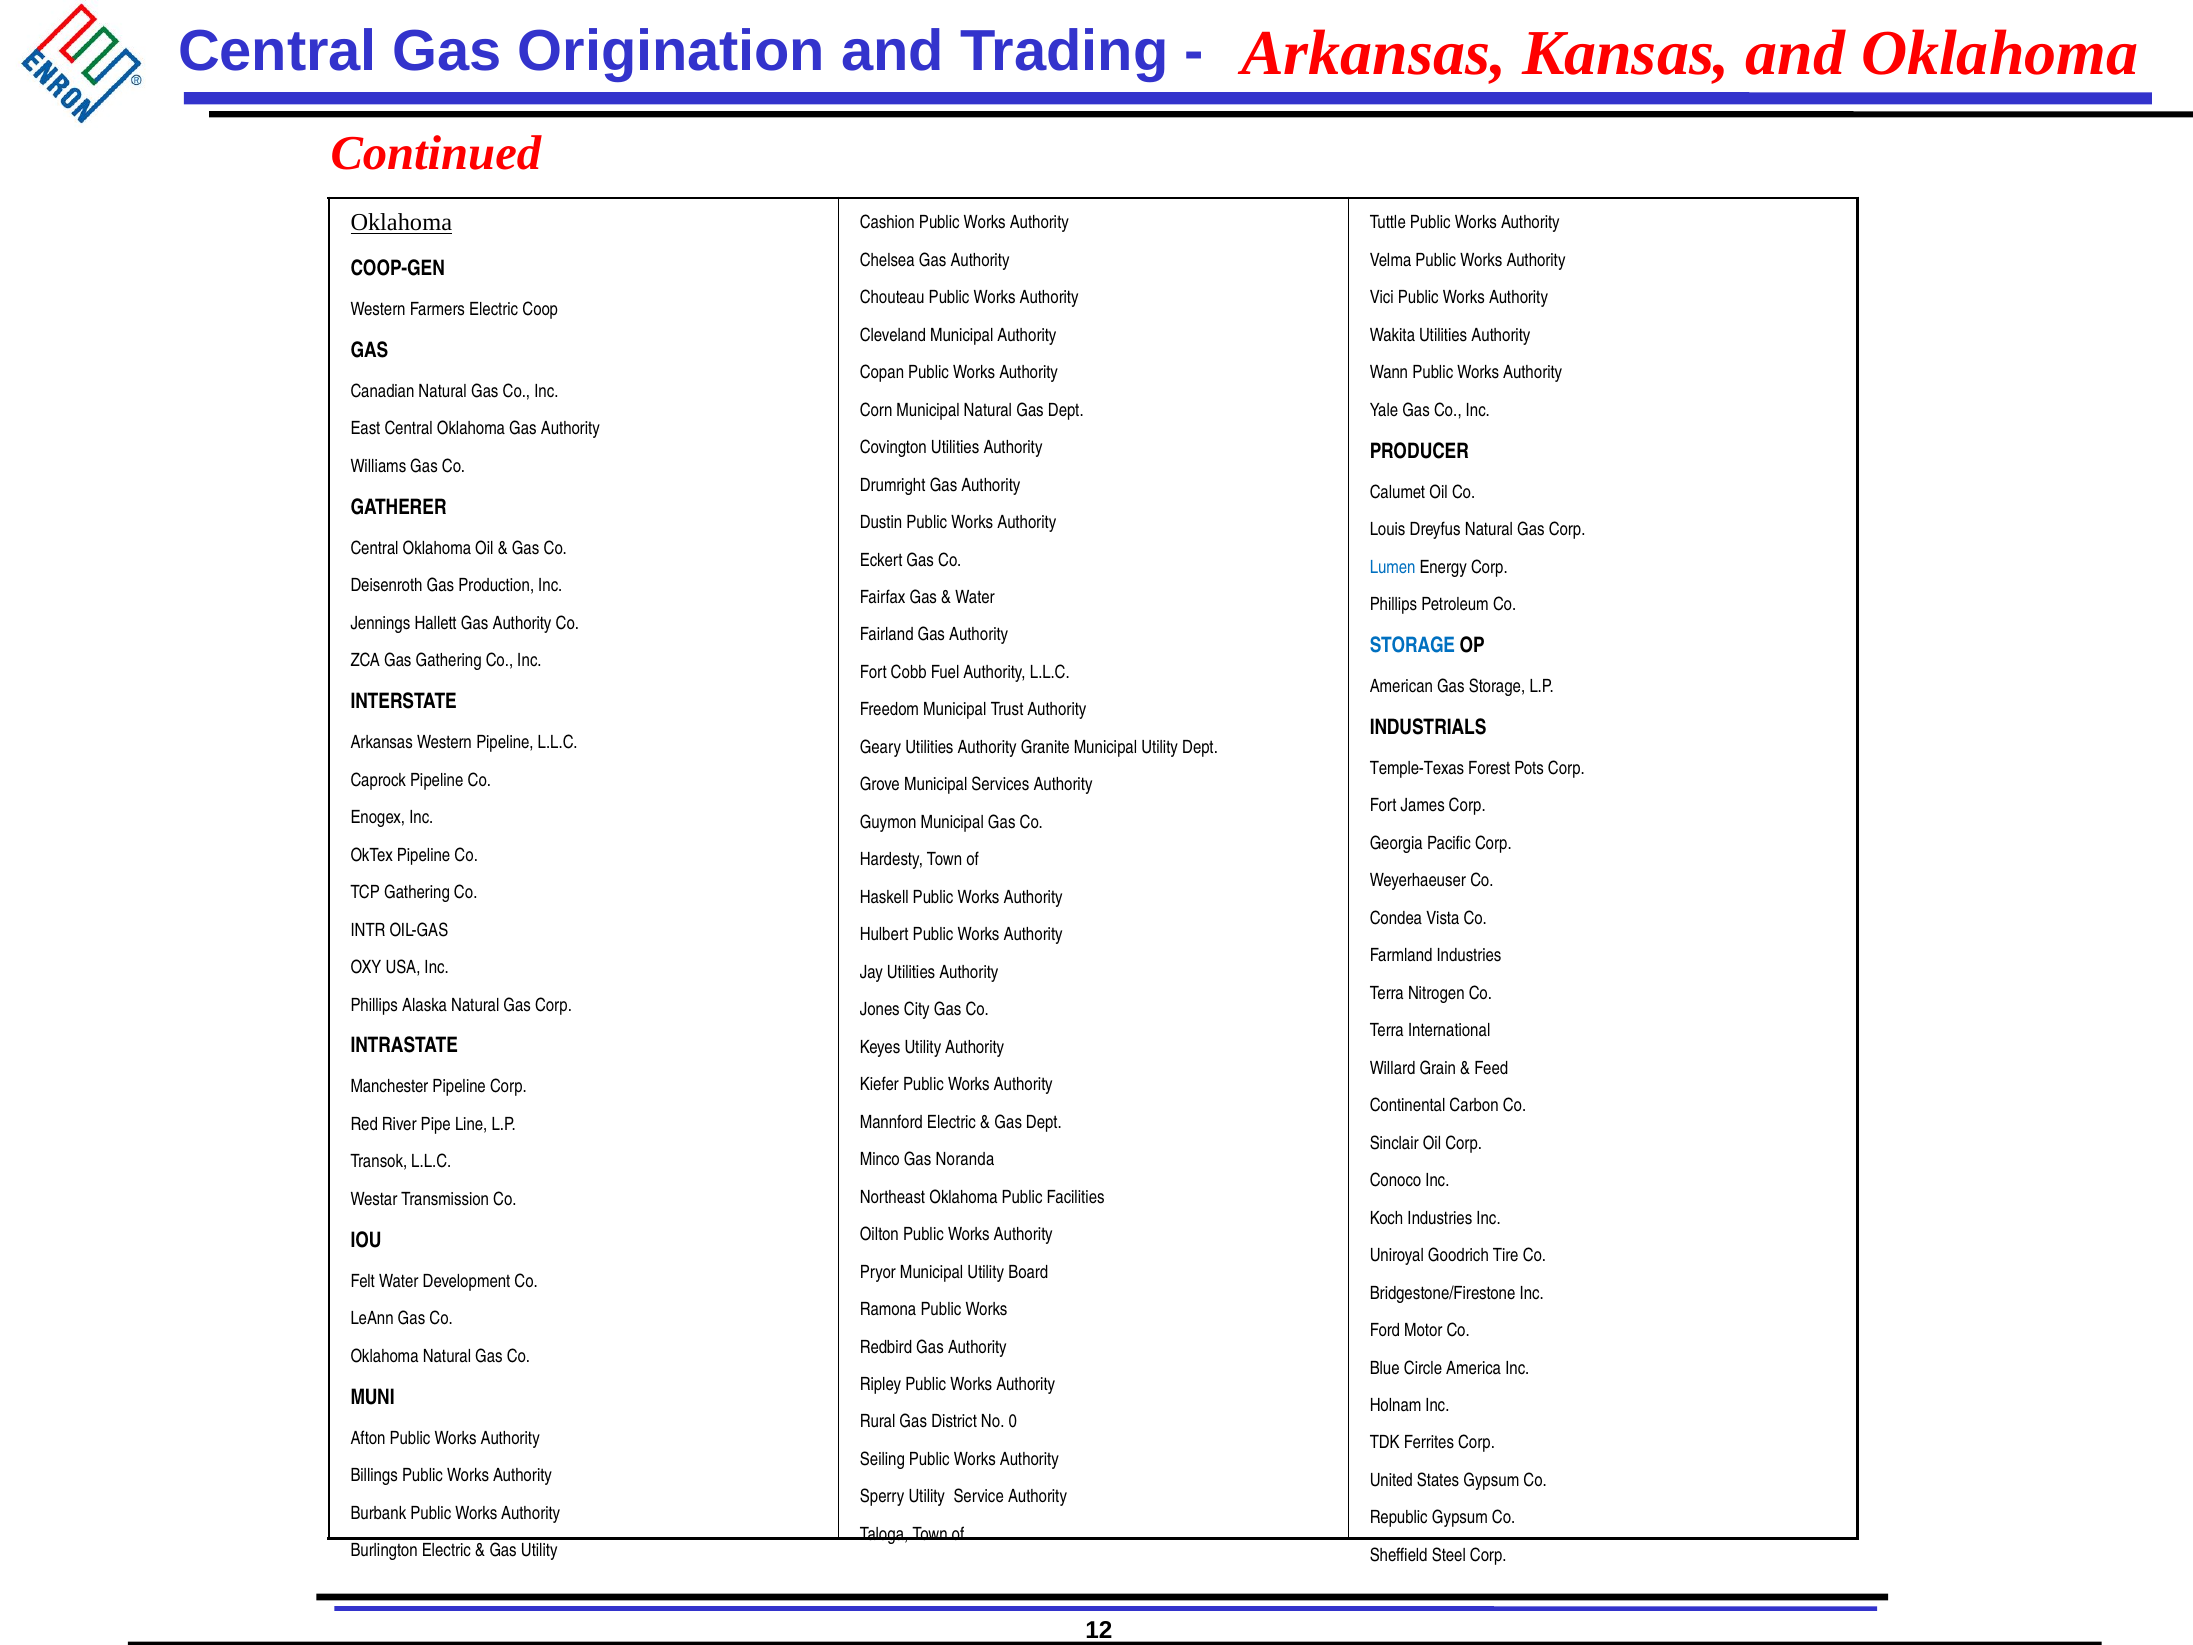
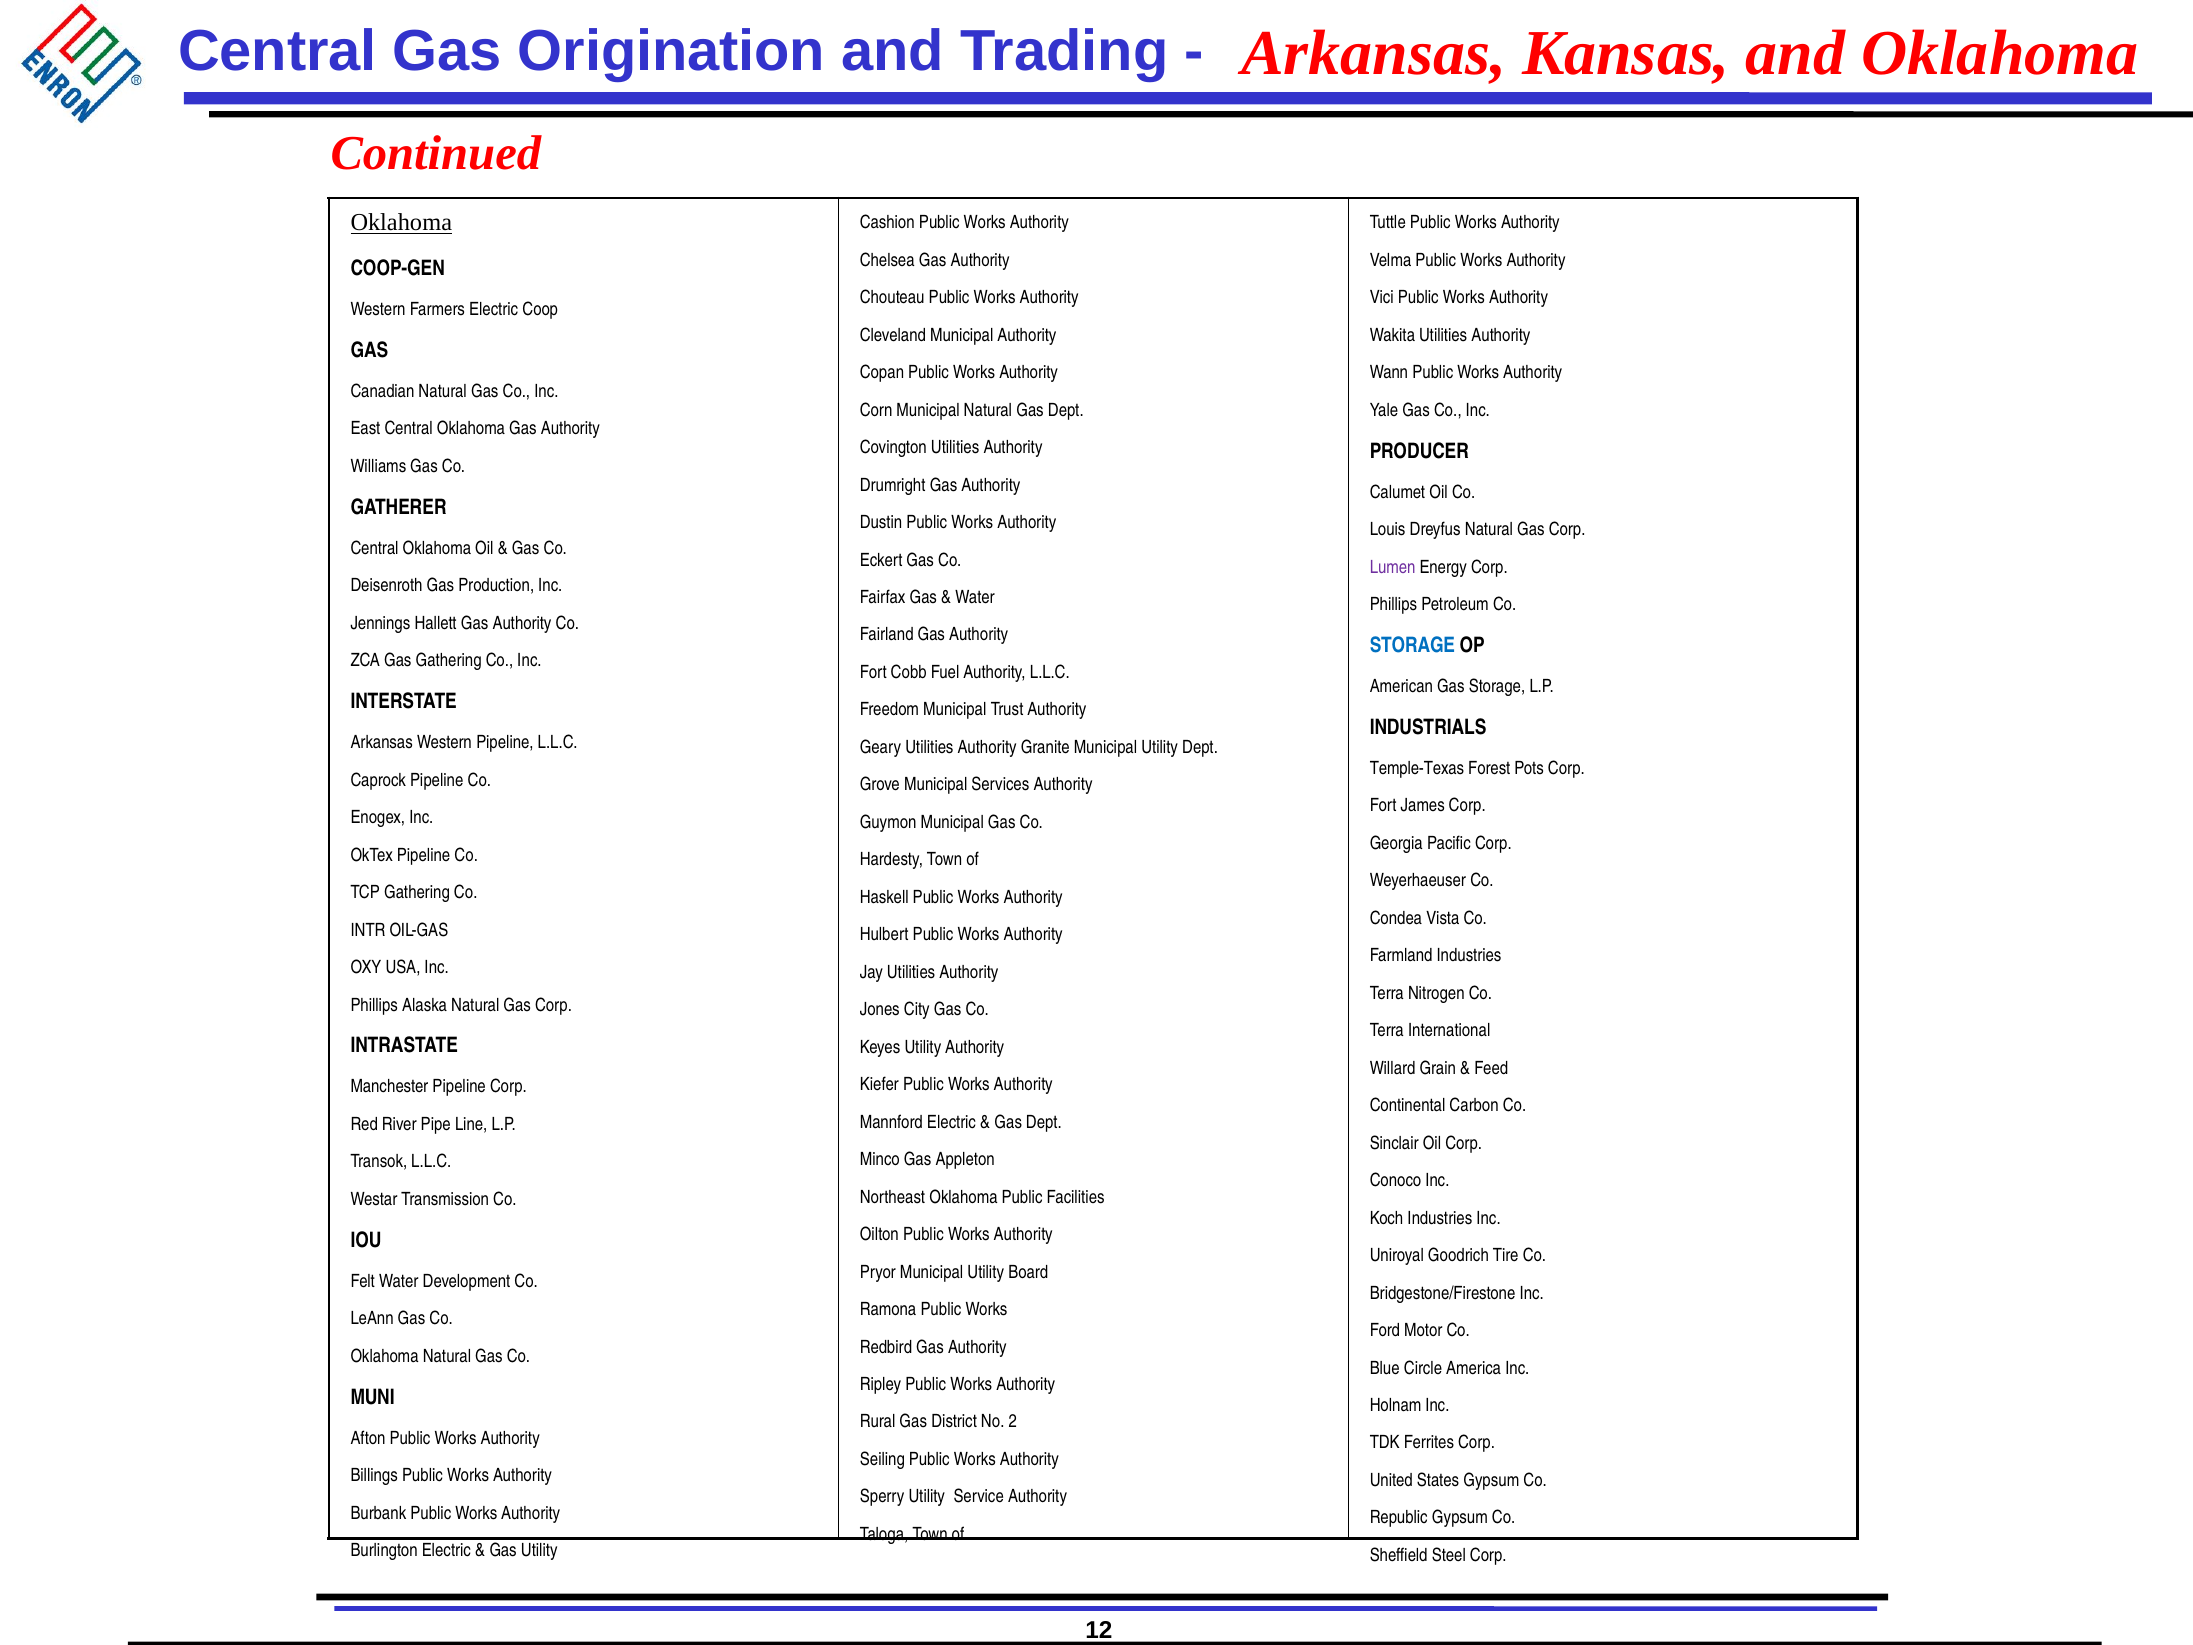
Lumen colour: blue -> purple
Noranda: Noranda -> Appleton
0: 0 -> 2
